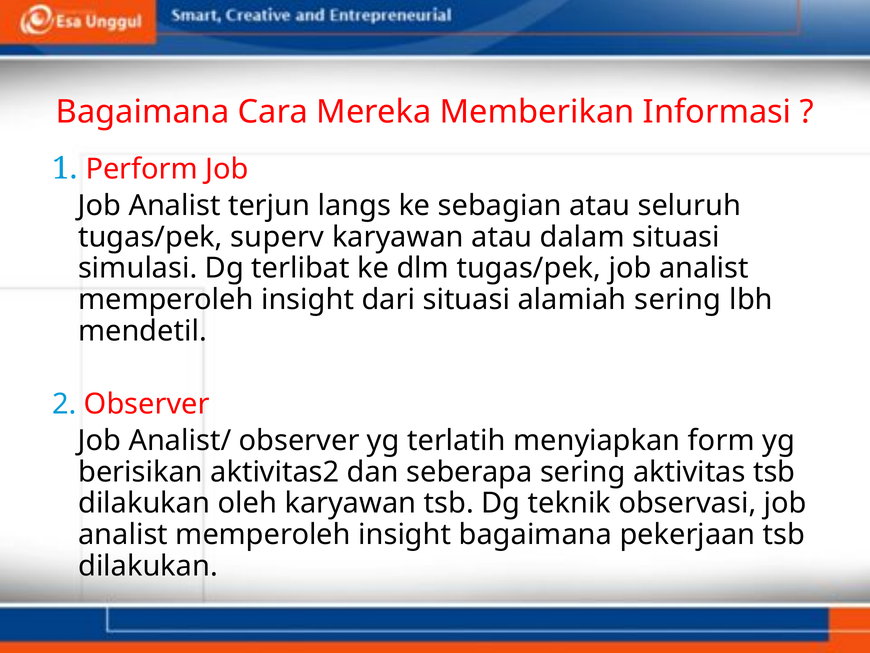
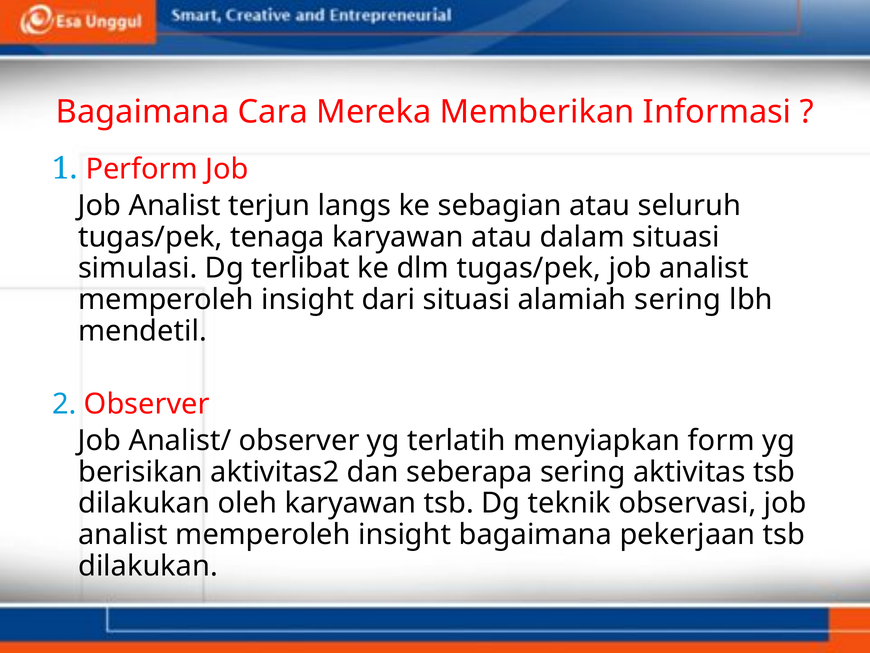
superv: superv -> tenaga
